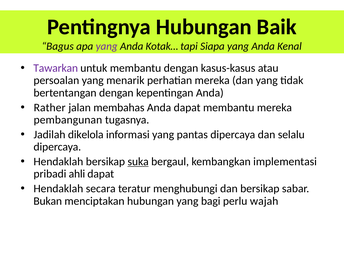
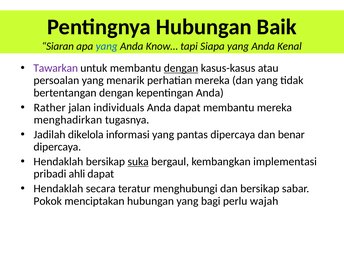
Bagus: Bagus -> Siaran
yang at (107, 46) colour: purple -> blue
Kotak…: Kotak… -> Know…
dengan at (181, 68) underline: none -> present
membahas: membahas -> individuals
pembangunan: pembangunan -> menghadirkan
selalu: selalu -> benar
Bukan: Bukan -> Pokok
